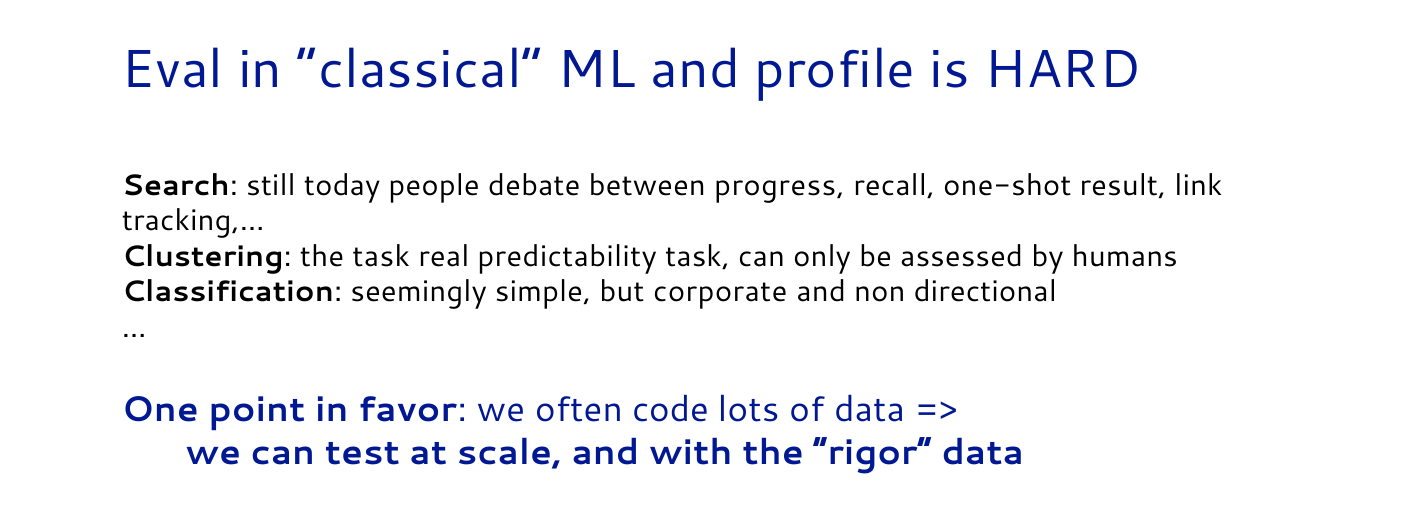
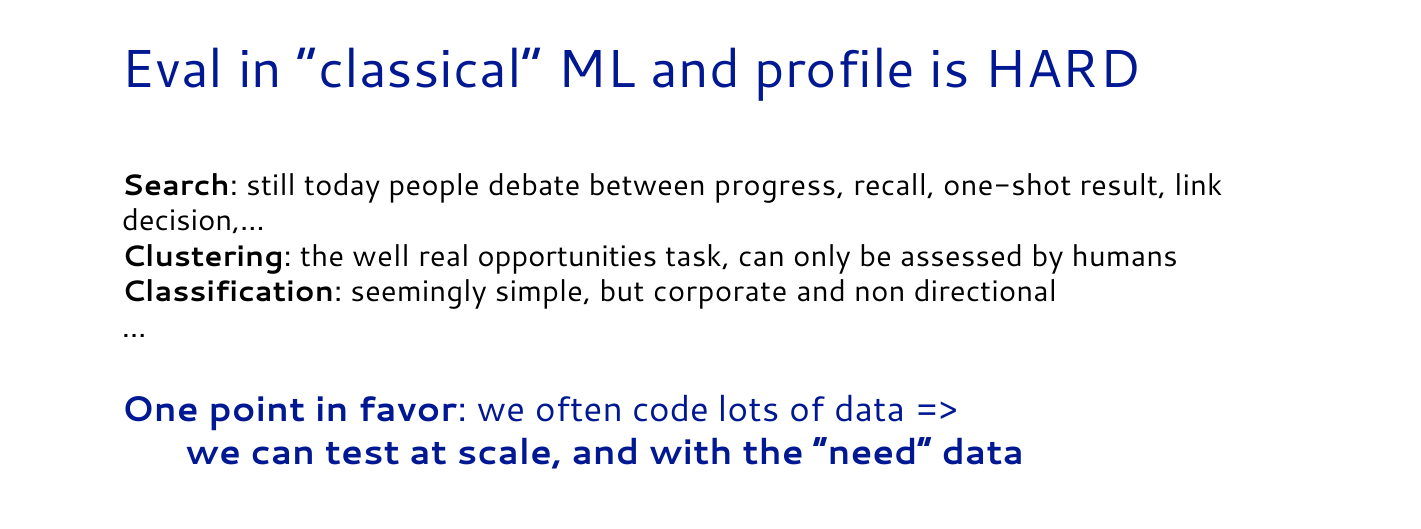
tracking,…: tracking,… -> decision,…
the task: task -> well
predictability: predictability -> opportunities
”rigor: ”rigor -> ”need
